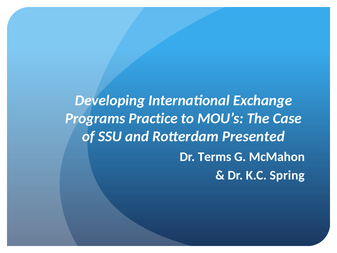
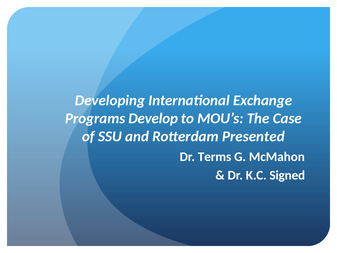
Practice: Practice -> Develop
Spring: Spring -> Signed
